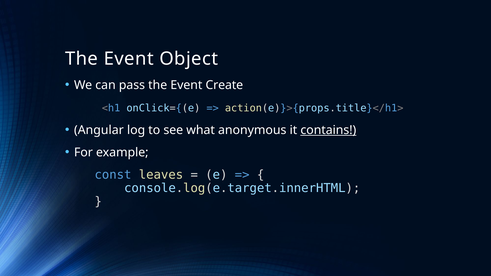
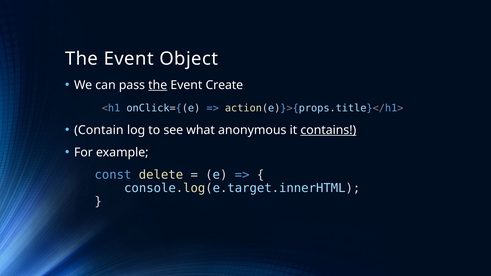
the at (158, 85) underline: none -> present
Angular: Angular -> Contain
leaves: leaves -> delete
